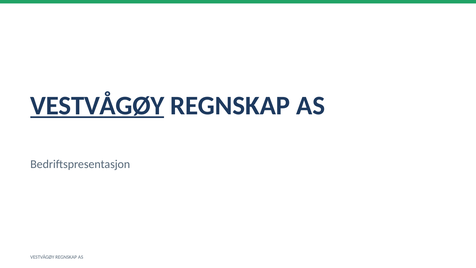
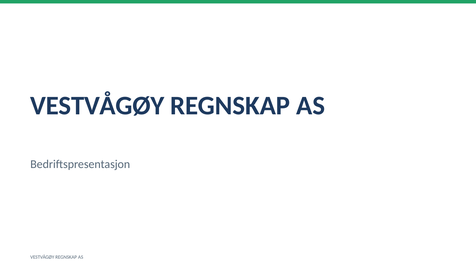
VESTVÅGØY at (97, 106) underline: present -> none
